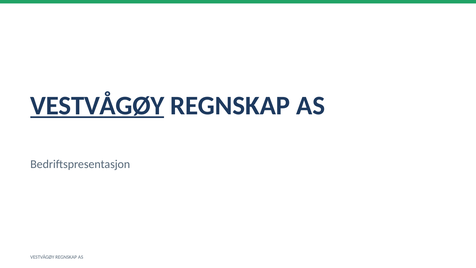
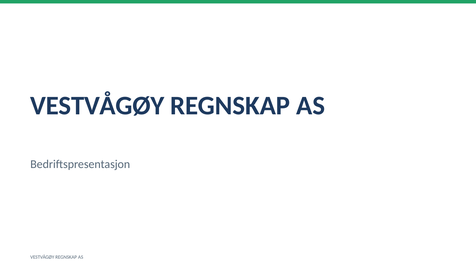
VESTVÅGØY at (97, 106) underline: present -> none
